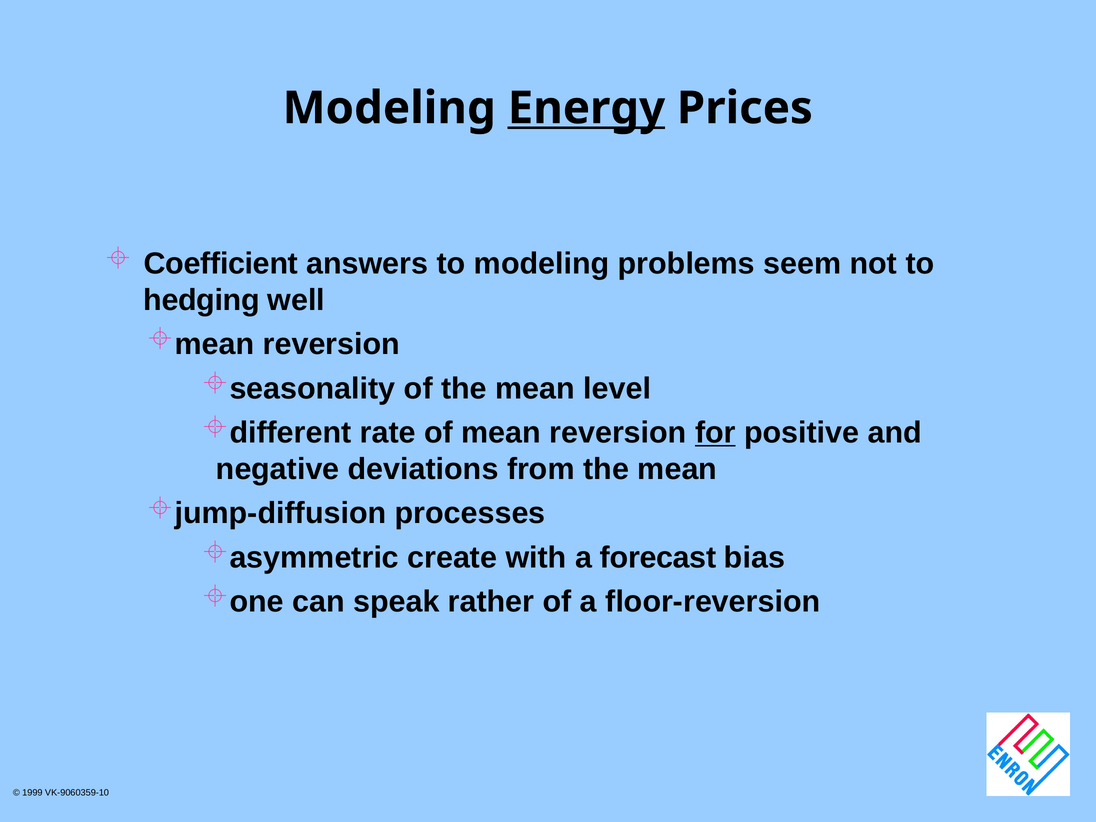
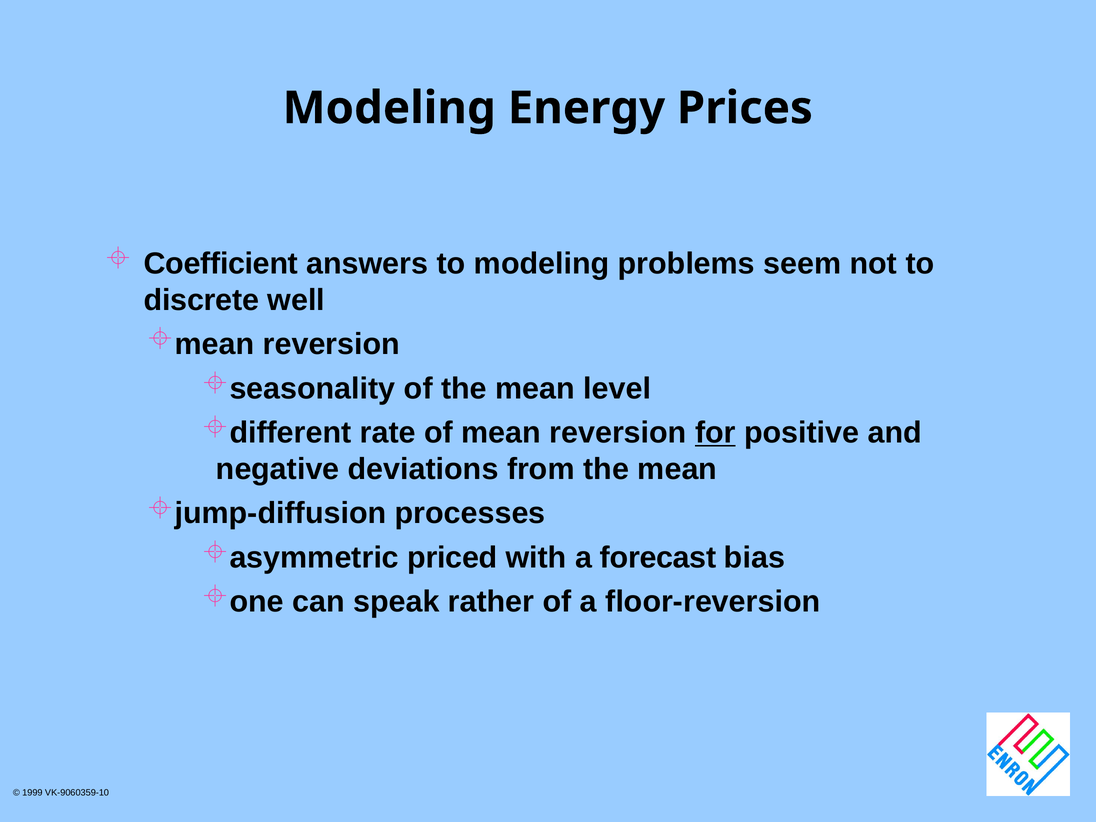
Energy underline: present -> none
hedging: hedging -> discrete
create: create -> priced
